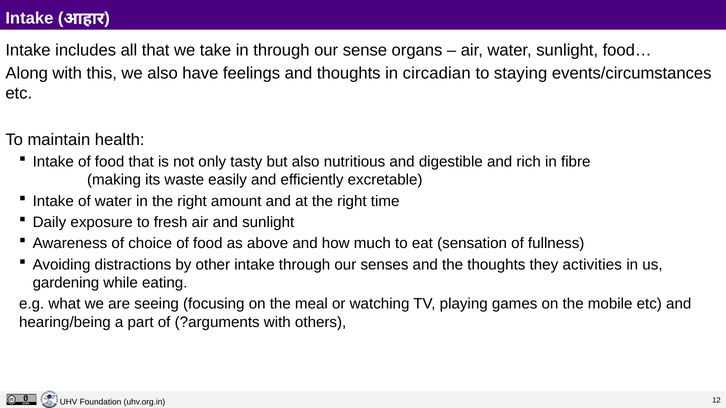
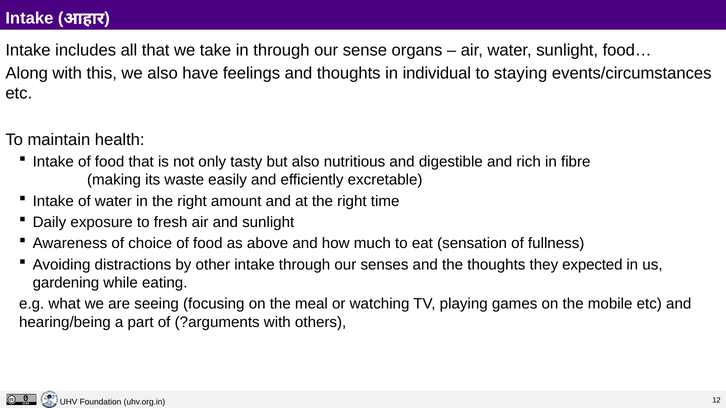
circadian: circadian -> individual
activities: activities -> expected
